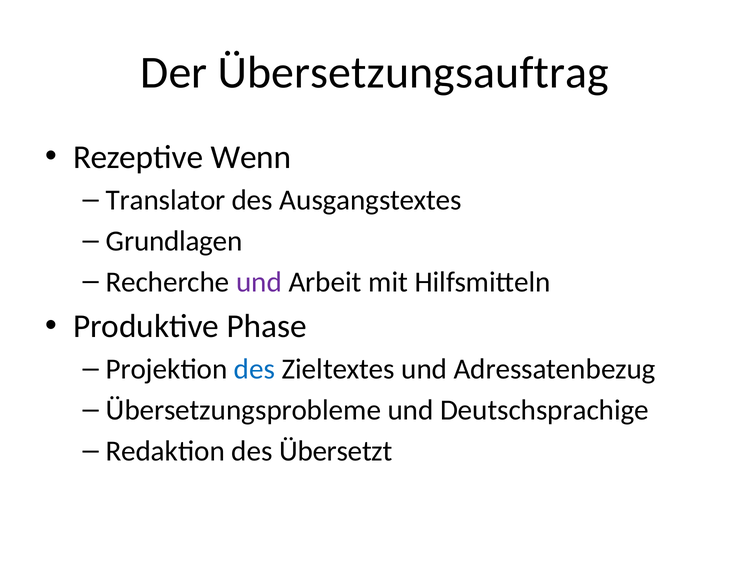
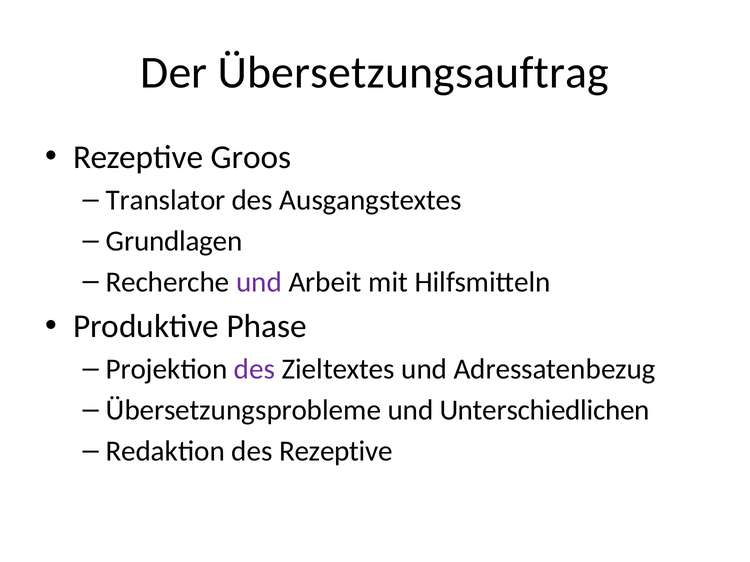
Wenn: Wenn -> Groos
des at (254, 370) colour: blue -> purple
Deutschsprachige: Deutschsprachige -> Unterschiedlichen
des Übersetzt: Übersetzt -> Rezeptive
